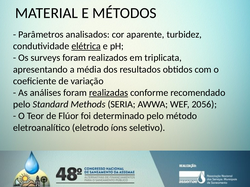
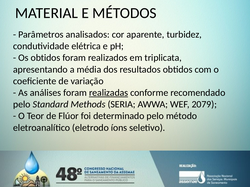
elétrica underline: present -> none
Os surveys: surveys -> obtidos
2056: 2056 -> 2079
